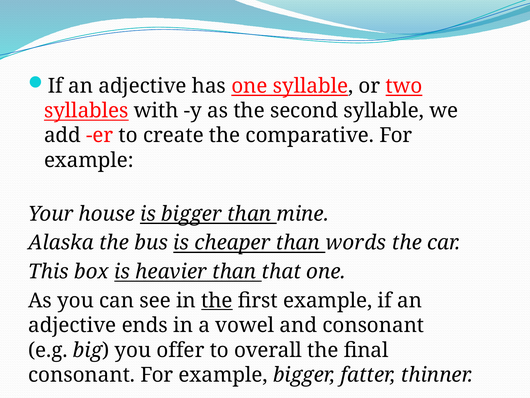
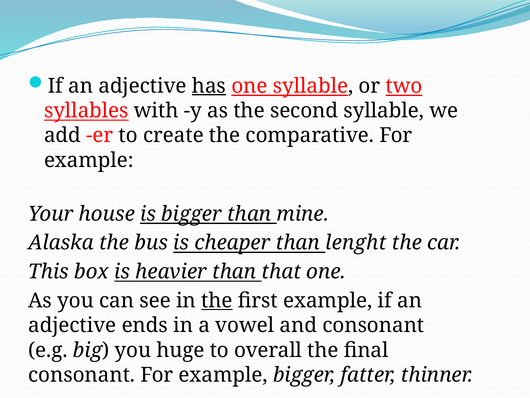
has underline: none -> present
words: words -> lenght
offer: offer -> huge
